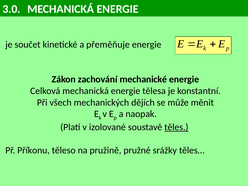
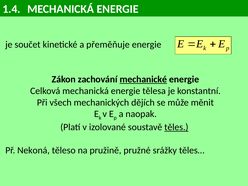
3.0: 3.0 -> 1.4
mechanické underline: none -> present
Příkonu: Příkonu -> Nekoná
